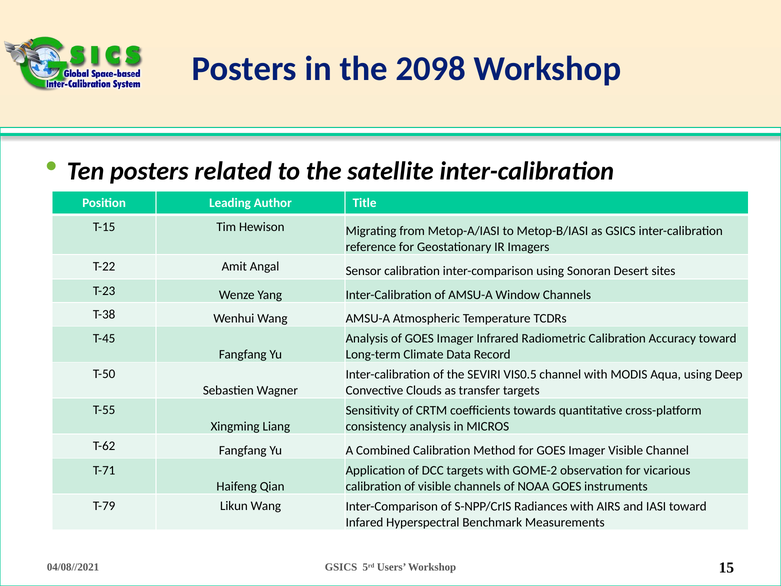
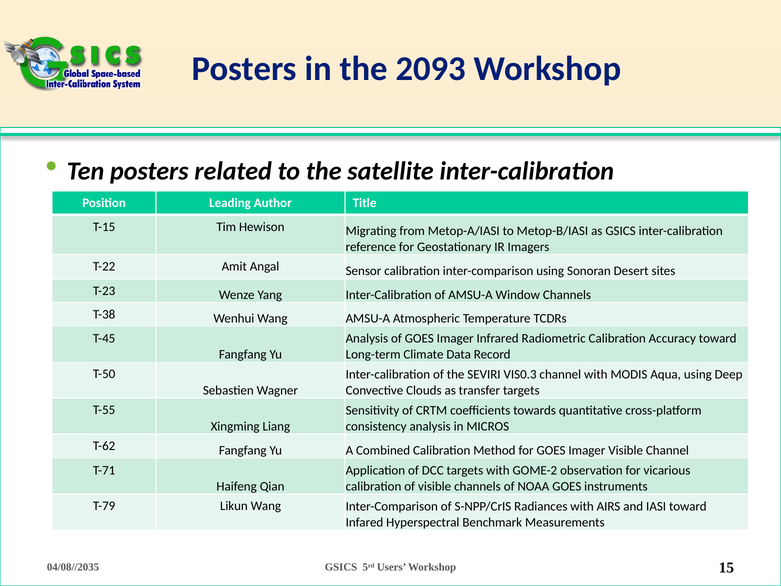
2098: 2098 -> 2093
VIS0.5: VIS0.5 -> VIS0.3
04/08//2021: 04/08//2021 -> 04/08//2035
